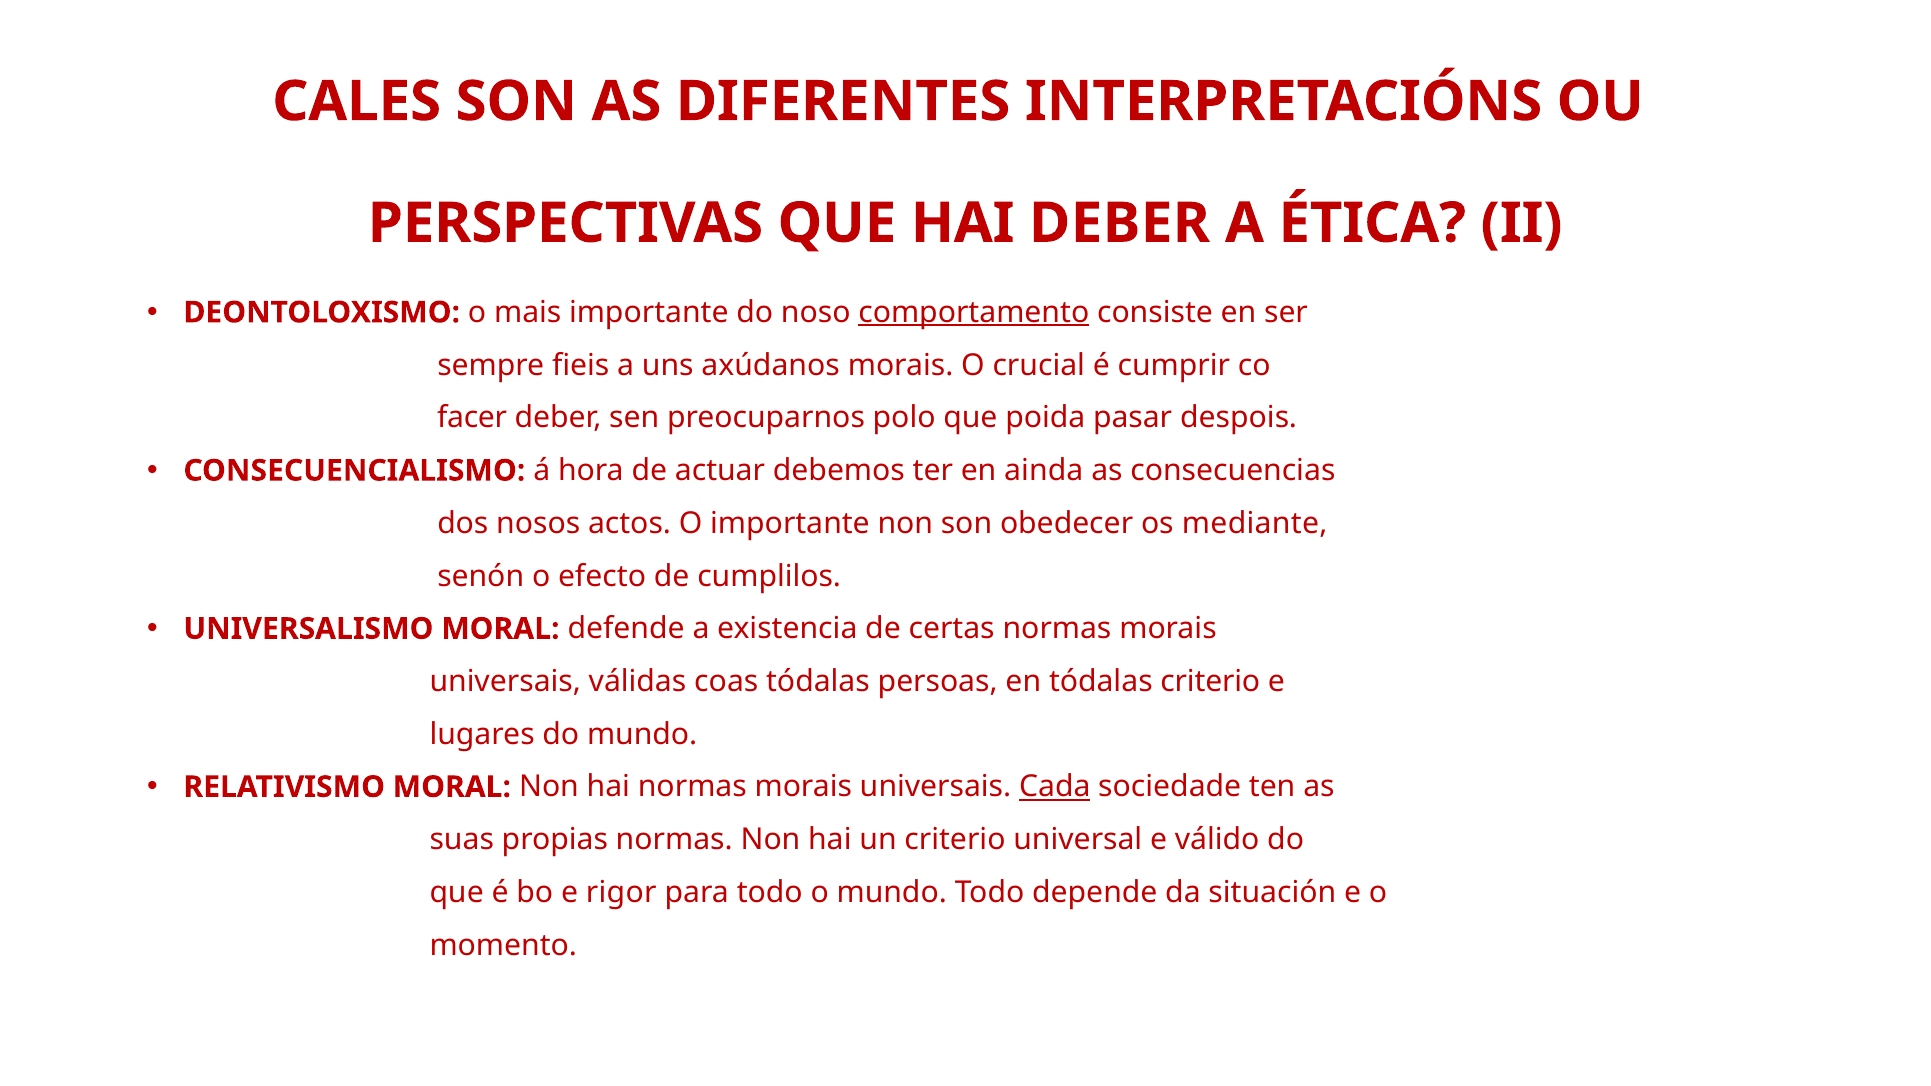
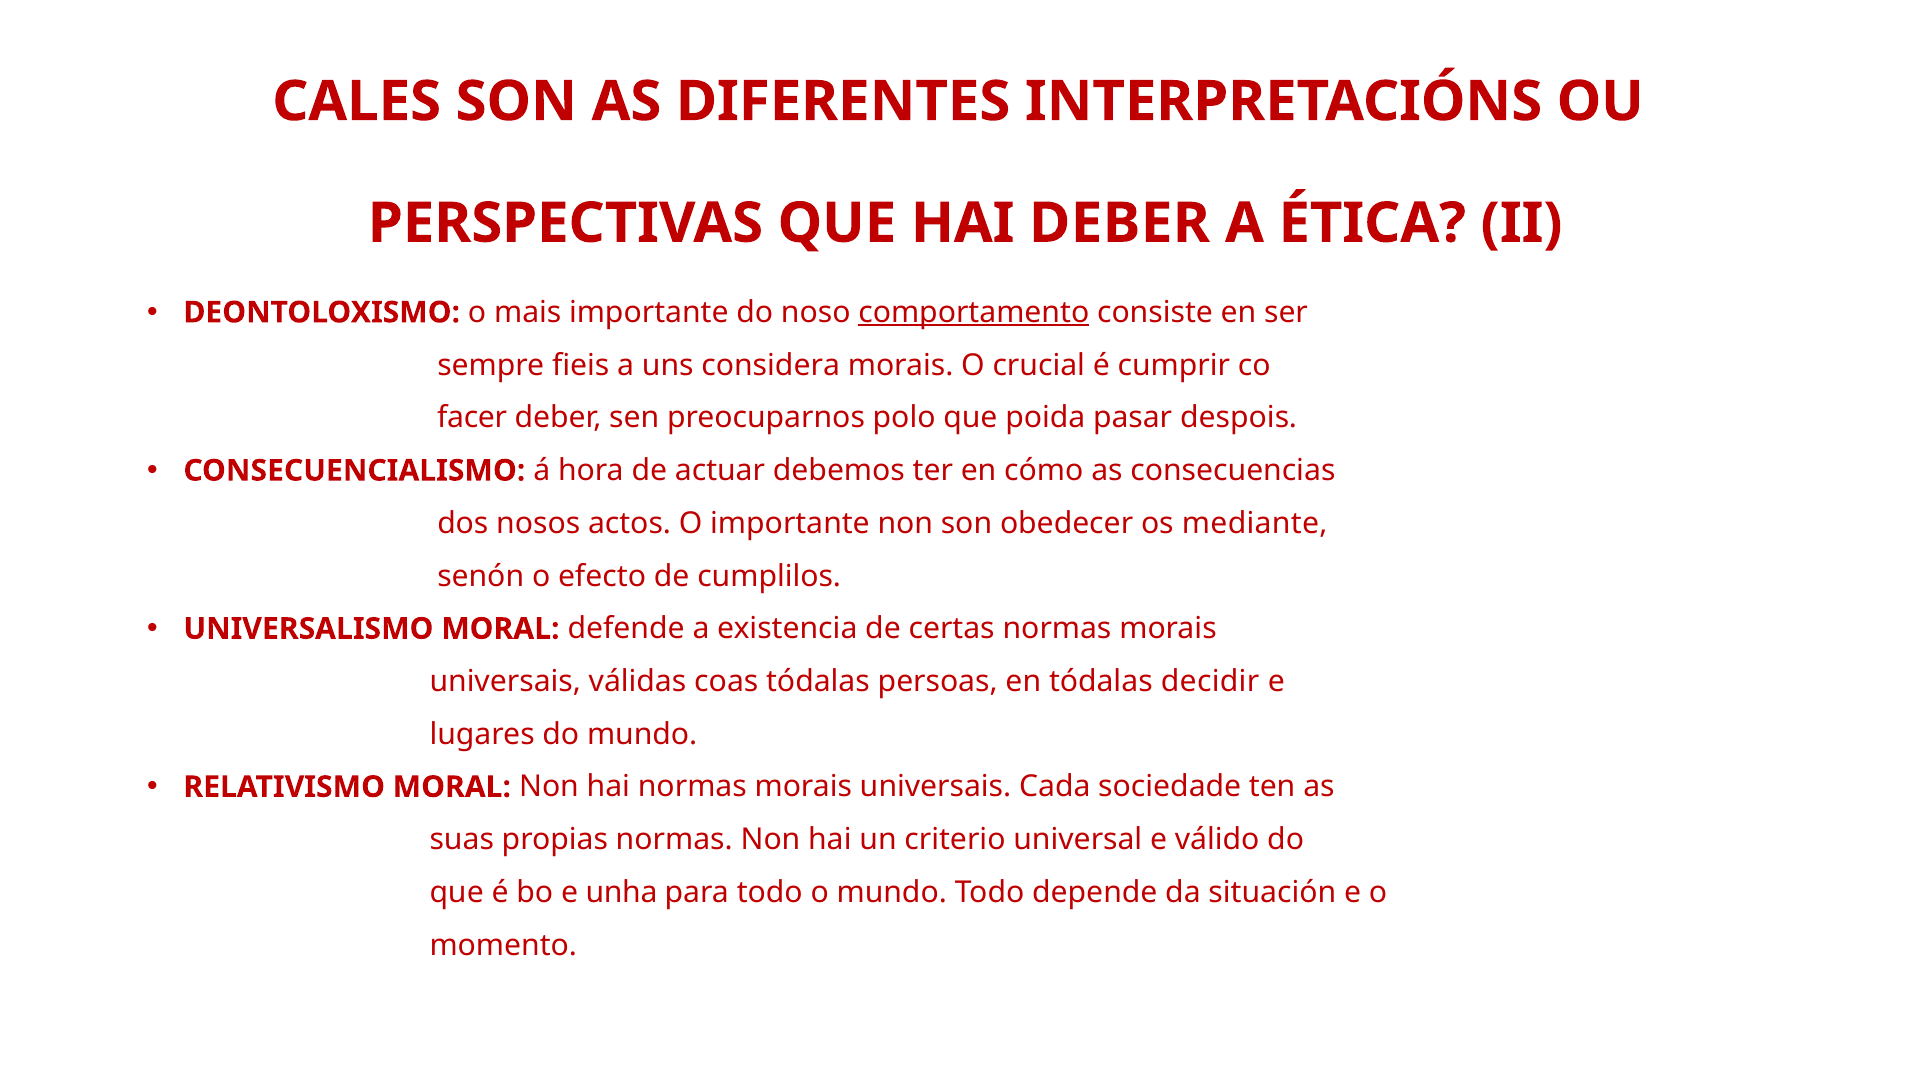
axúdanos: axúdanos -> considera
ainda: ainda -> cómo
tódalas criterio: criterio -> decidir
Cada underline: present -> none
rigor: rigor -> unha
